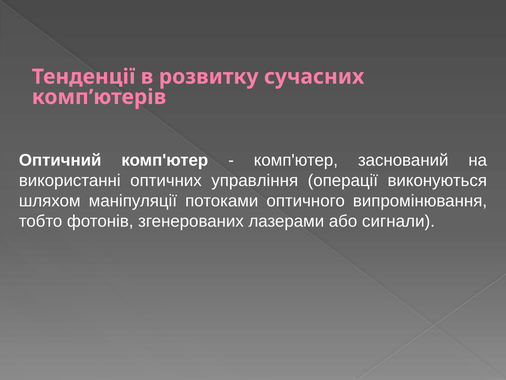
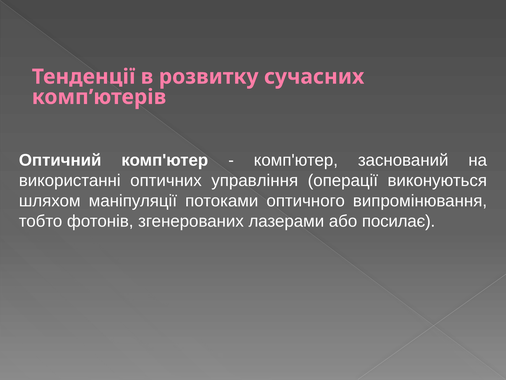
сигнали: сигнали -> посилає
